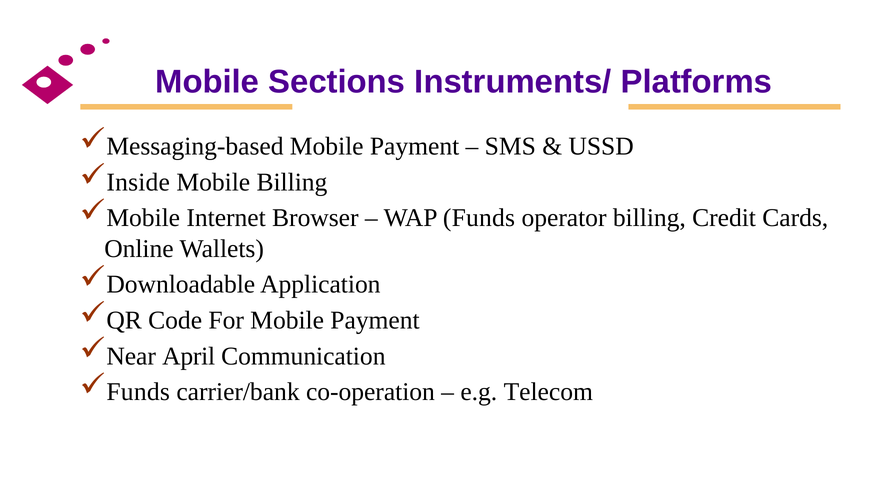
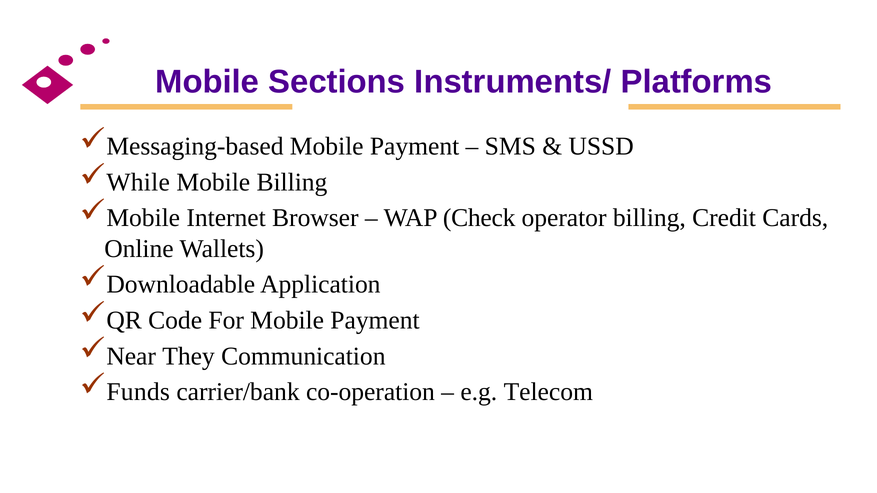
Inside: Inside -> While
WAP Funds: Funds -> Check
April: April -> They
